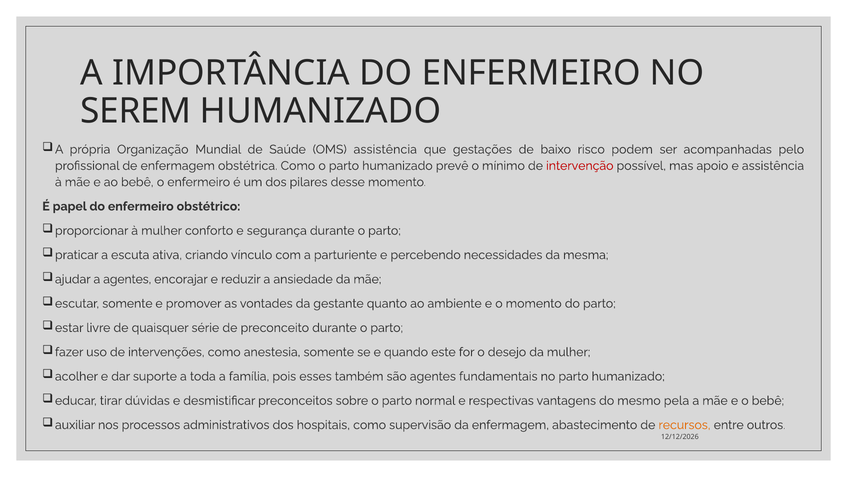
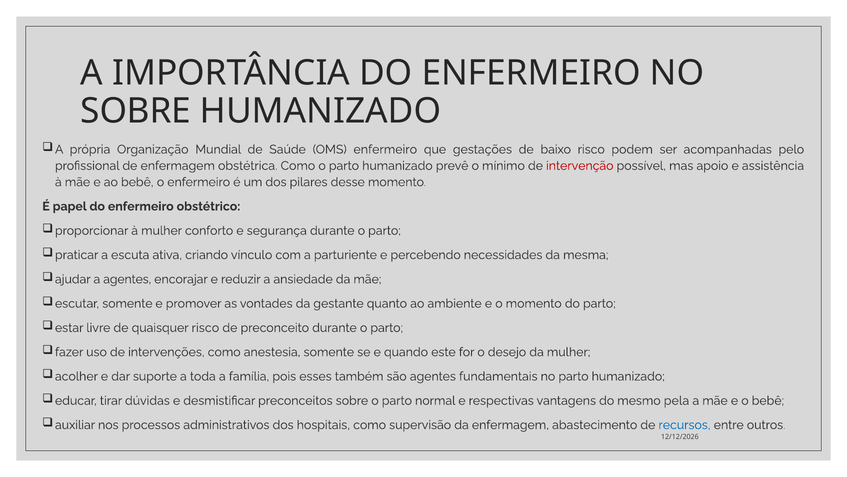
SEREM at (136, 111): SEREM -> SOBRE
OMS assistência: assistência -> enfermeiro
quaisquer série: série -> risco
recursos colour: orange -> blue
